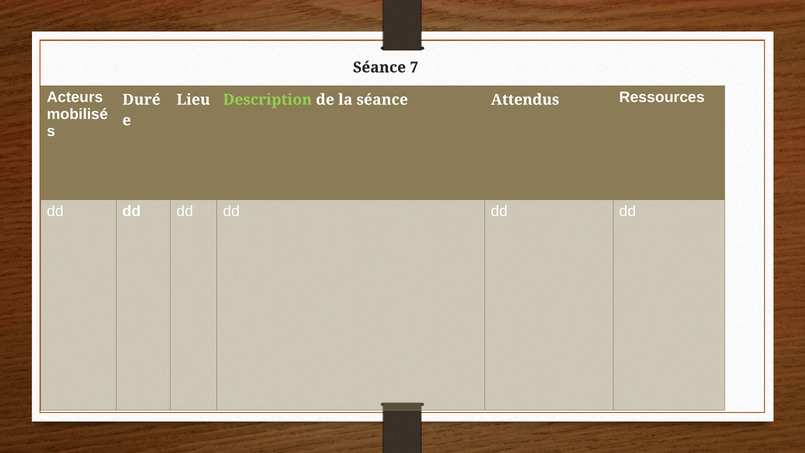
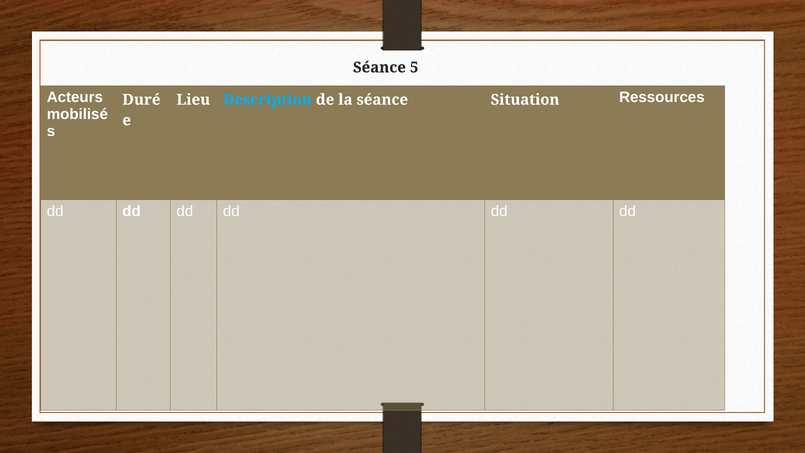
7: 7 -> 5
Description colour: light green -> light blue
Attendus: Attendus -> Situation
